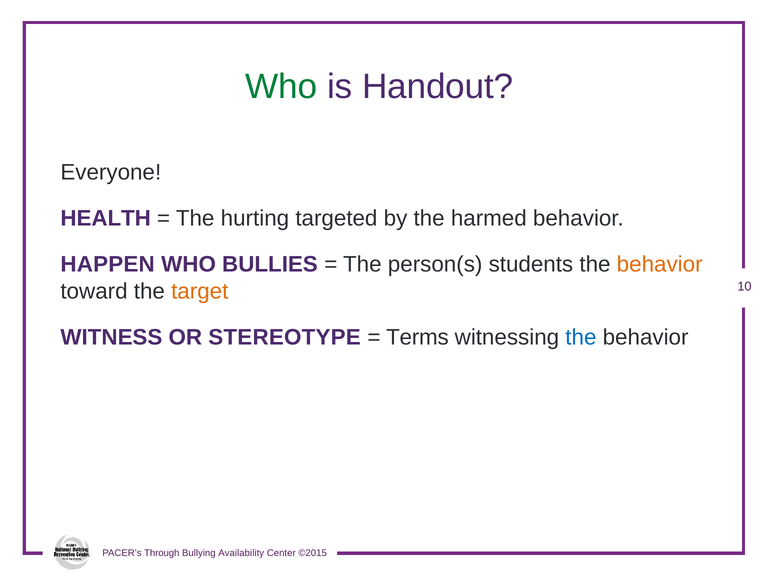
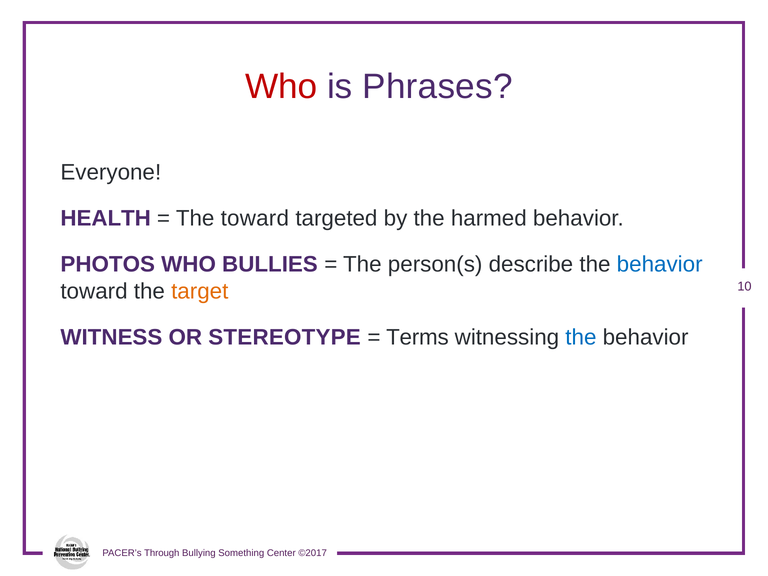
Who at (281, 87) colour: green -> red
Handout: Handout -> Phrases
The hurting: hurting -> toward
HAPPEN: HAPPEN -> PHOTOS
students: students -> describe
behavior at (660, 264) colour: orange -> blue
Availability: Availability -> Something
©2015: ©2015 -> ©2017
